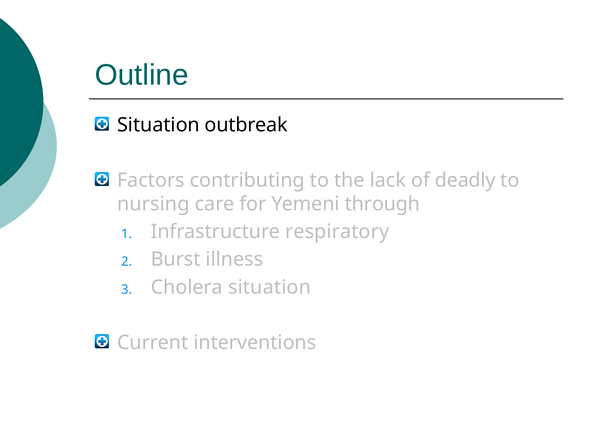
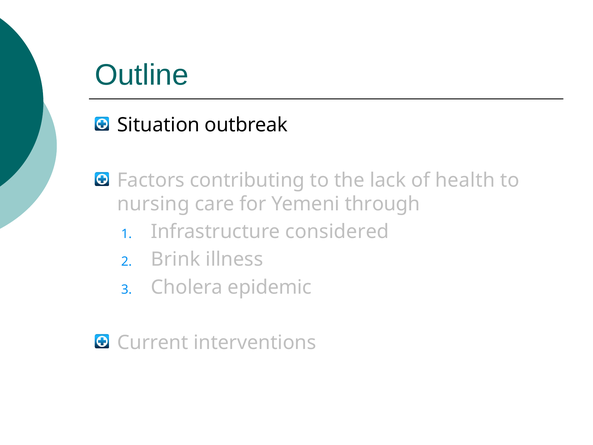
deadly: deadly -> health
respiratory: respiratory -> considered
Burst: Burst -> Brink
Cholera situation: situation -> epidemic
